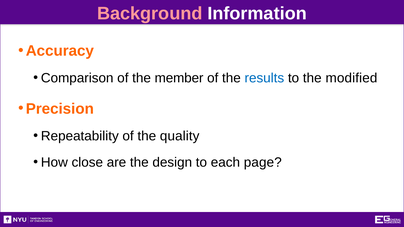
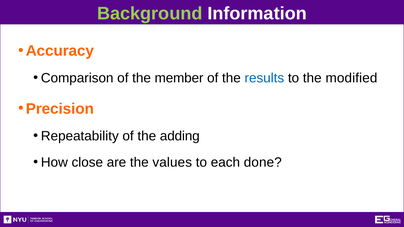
Background colour: pink -> light green
quality: quality -> adding
design: design -> values
page: page -> done
